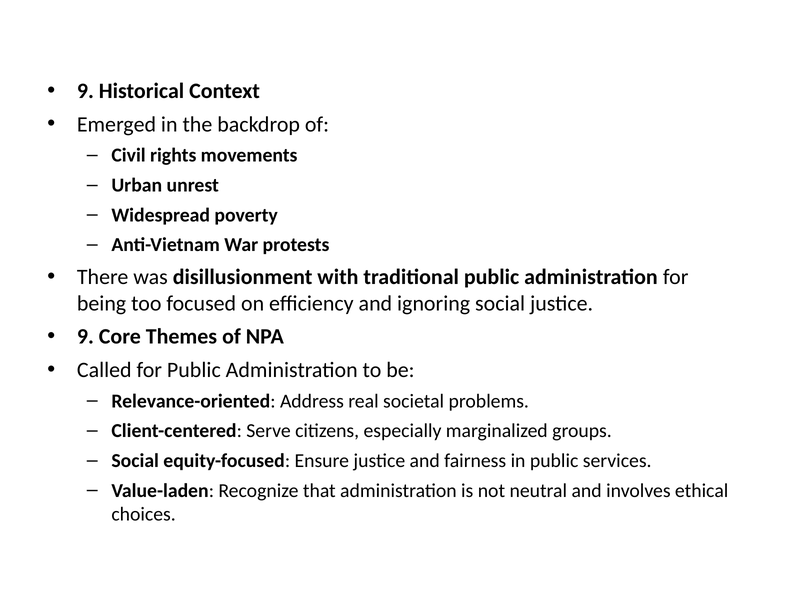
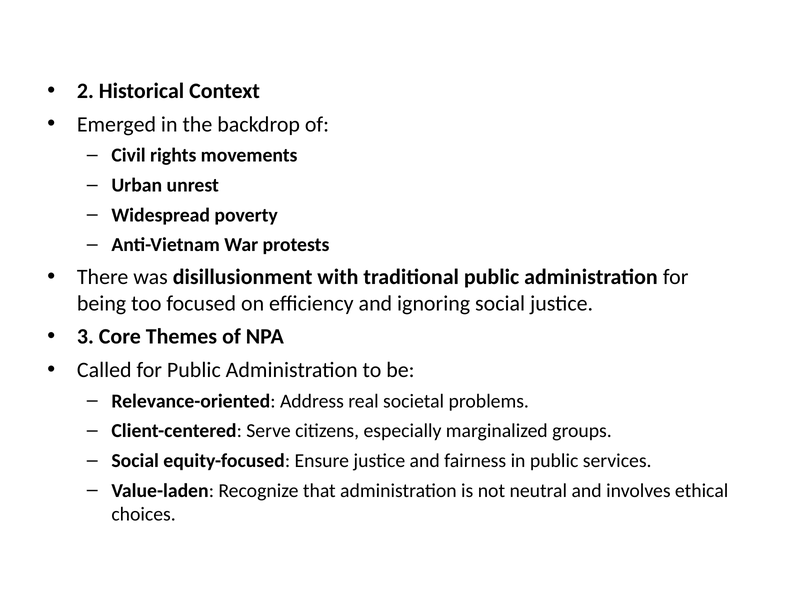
9 at (85, 91): 9 -> 2
9 at (85, 337): 9 -> 3
